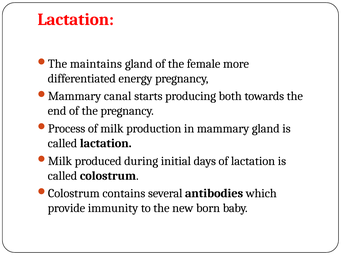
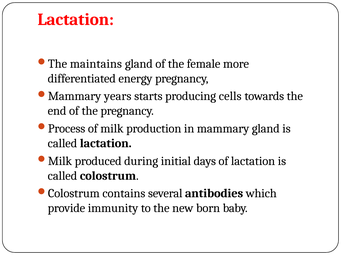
canal: canal -> years
both: both -> cells
